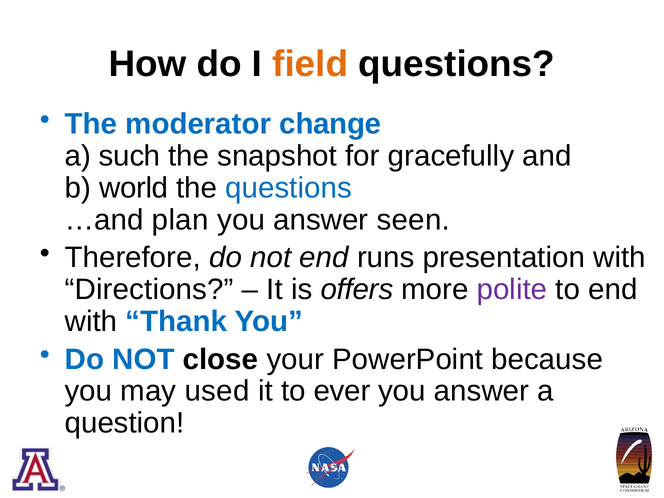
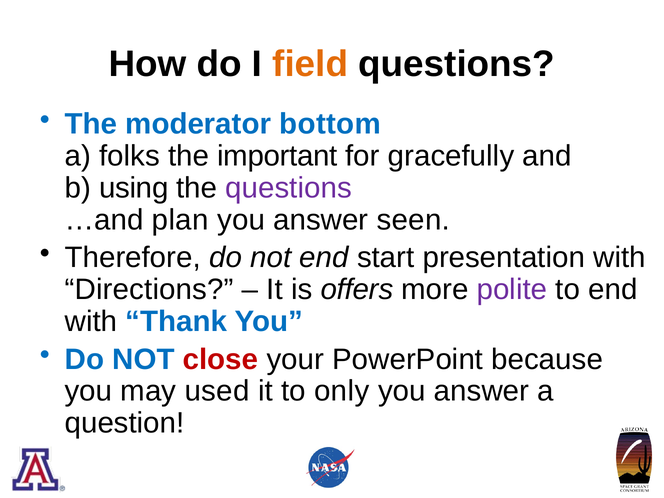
change: change -> bottom
such: such -> folks
snapshot: snapshot -> important
world: world -> using
questions at (289, 188) colour: blue -> purple
runs: runs -> start
close colour: black -> red
ever: ever -> only
